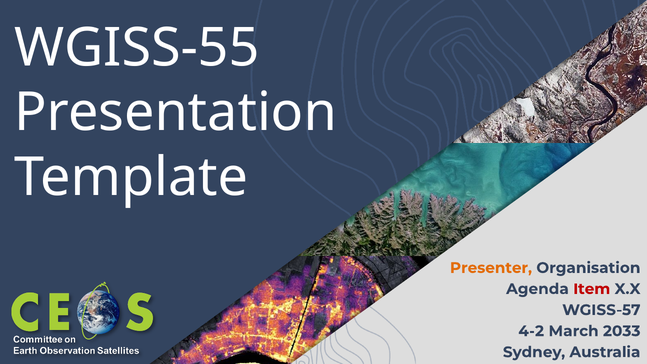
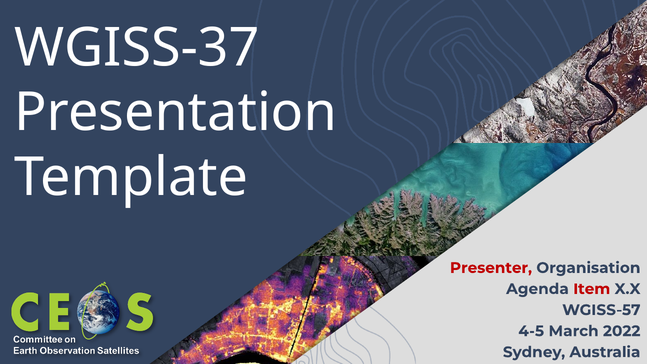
WGISS-55: WGISS-55 -> WGISS-37
Presenter colour: orange -> red
4-2: 4-2 -> 4-5
2033: 2033 -> 2022
